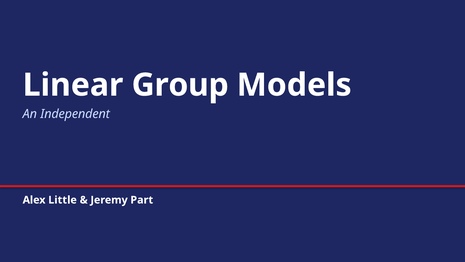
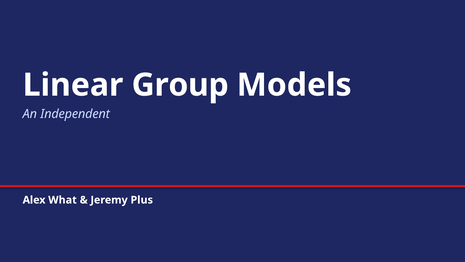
Little: Little -> What
Part: Part -> Plus
